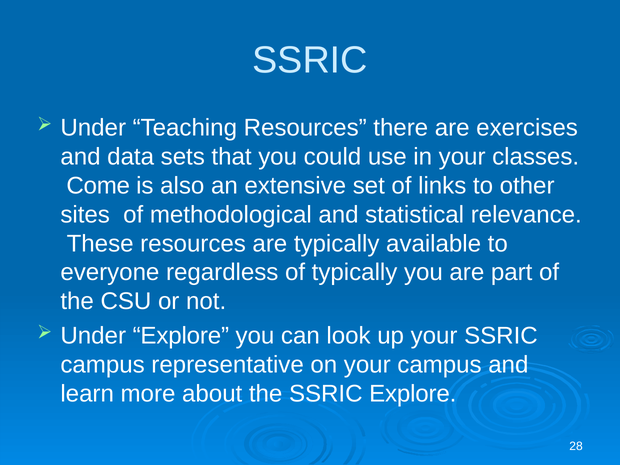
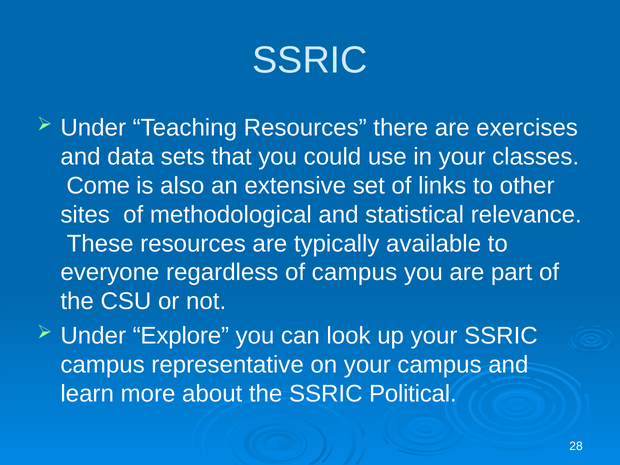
of typically: typically -> campus
SSRIC Explore: Explore -> Political
